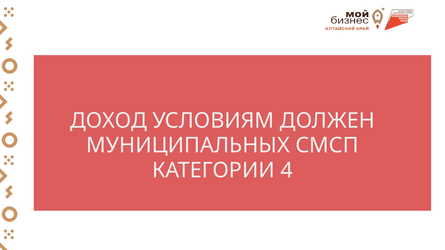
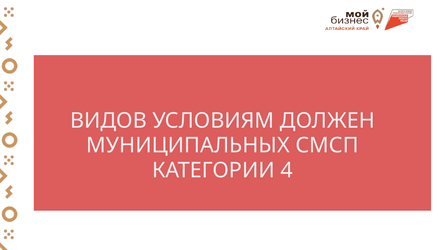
ДОХОД: ДОХОД -> ВИДОВ
